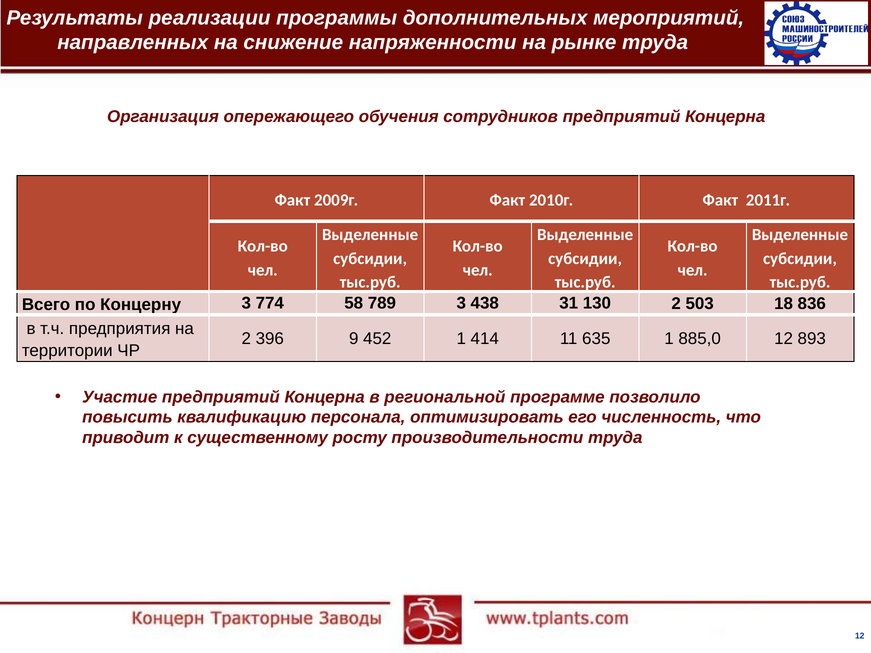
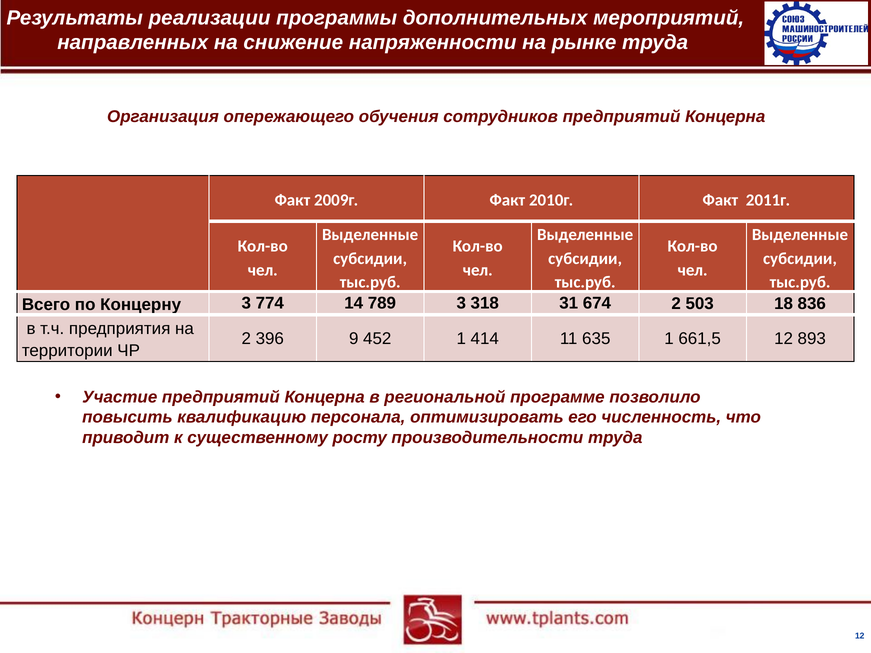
58: 58 -> 14
438: 438 -> 318
130: 130 -> 674
885,0: 885,0 -> 661,5
